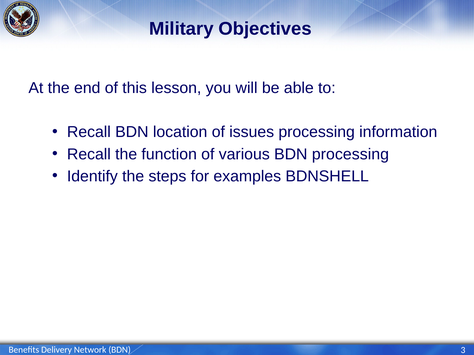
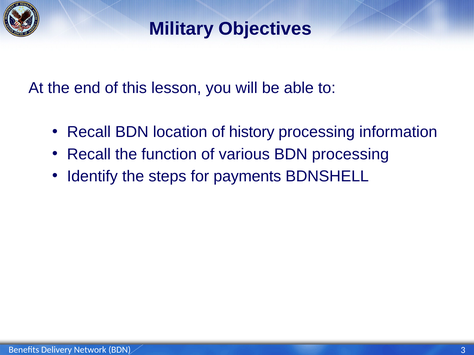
issues: issues -> history
examples: examples -> payments
